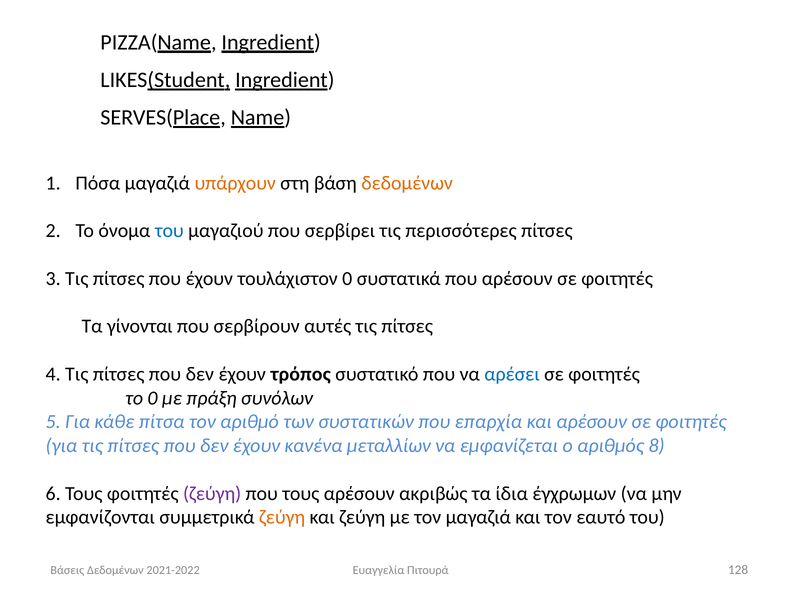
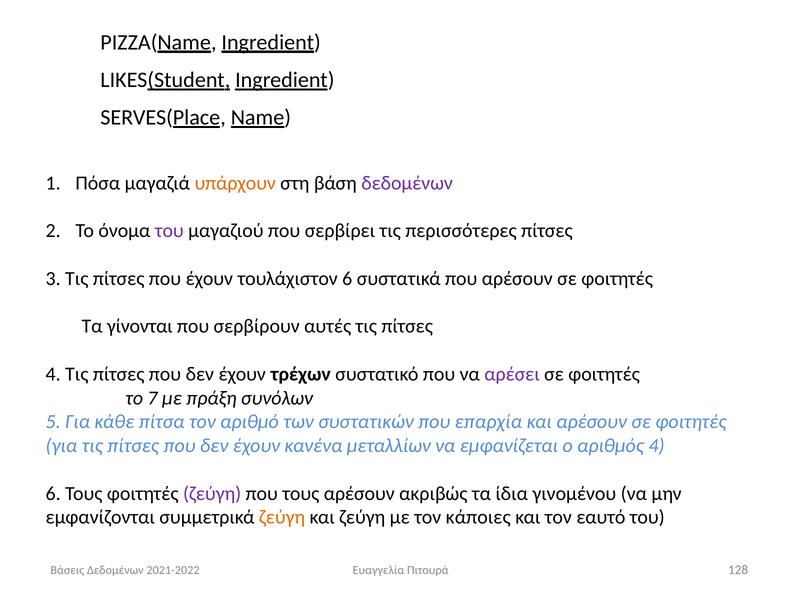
δεδομένων at (407, 183) colour: orange -> purple
του at (169, 231) colour: blue -> purple
τουλάχιστον 0: 0 -> 6
τρόπος: τρόπος -> τρέχων
αρέσει colour: blue -> purple
το 0: 0 -> 7
αριθμός 8: 8 -> 4
έγχρωμων: έγχρωμων -> γινομένου
τον μαγαζιά: μαγαζιά -> κάποιες
